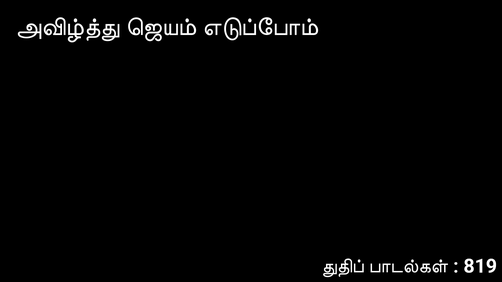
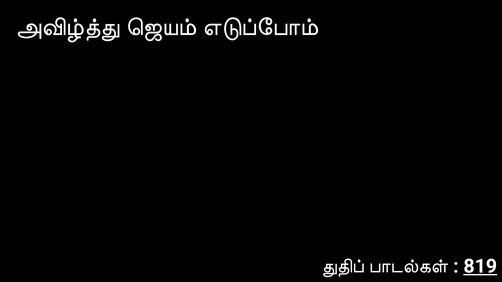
819 underline: none -> present
